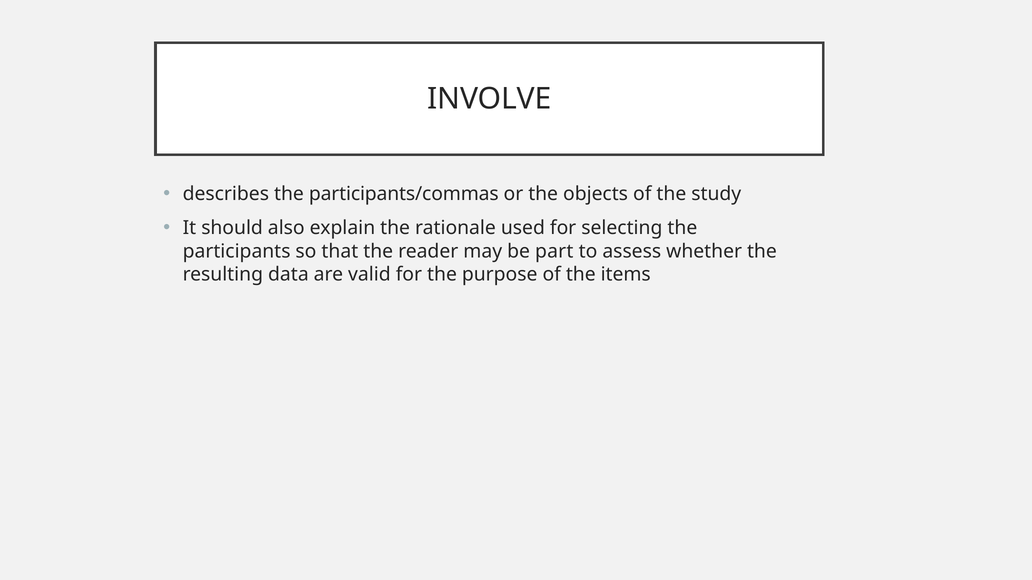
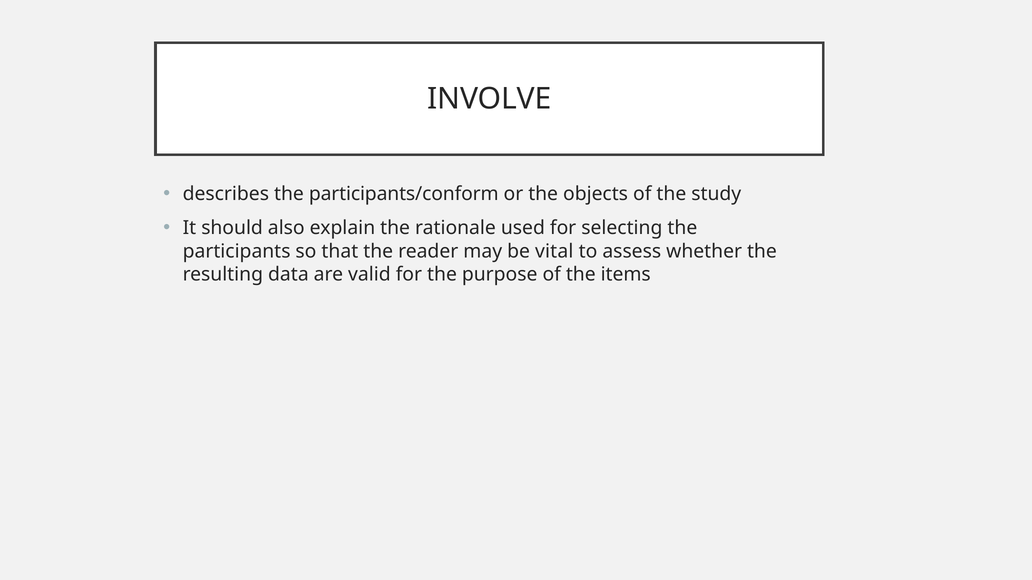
participants/commas: participants/commas -> participants/conform
part: part -> vital
